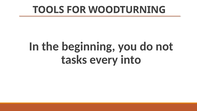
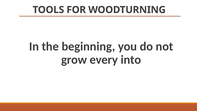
tasks: tasks -> grow
